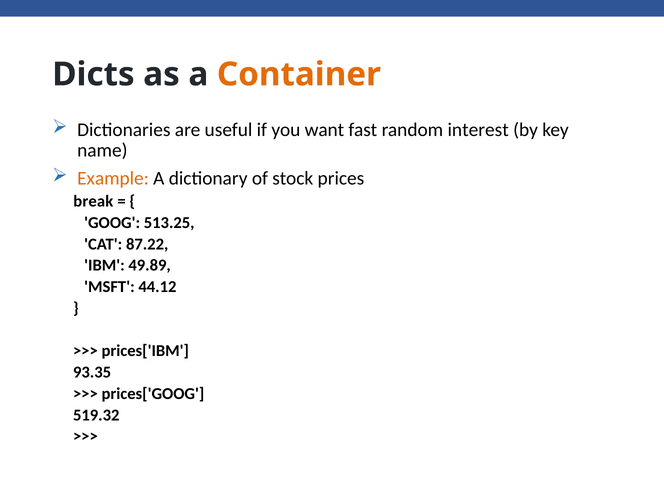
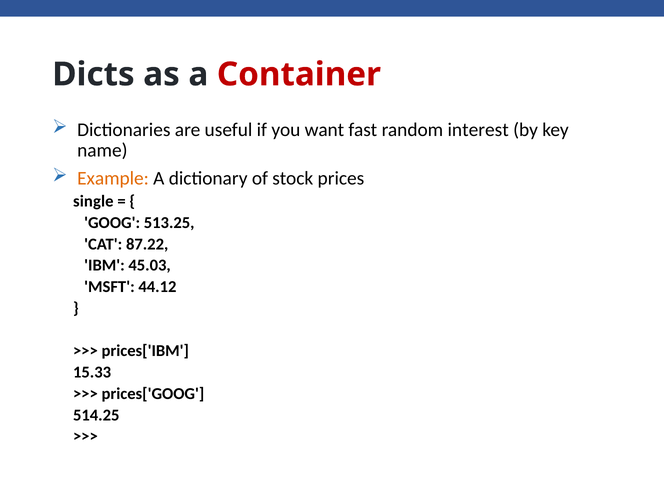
Container colour: orange -> red
break: break -> single
49.89: 49.89 -> 45.03
93.35: 93.35 -> 15.33
519.32: 519.32 -> 514.25
